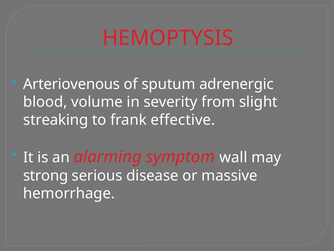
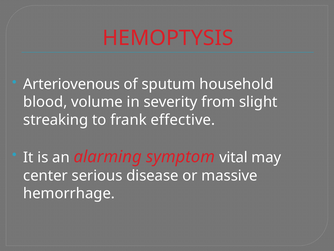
adrenergic: adrenergic -> household
wall: wall -> vital
strong: strong -> center
